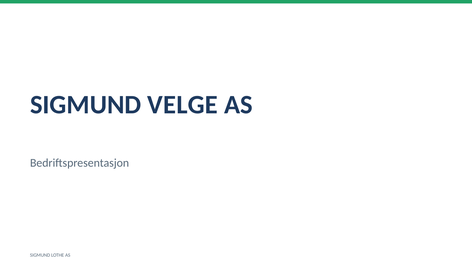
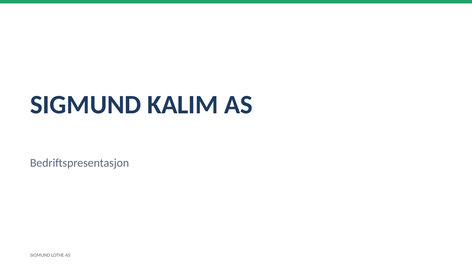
VELGE: VELGE -> KALIM
